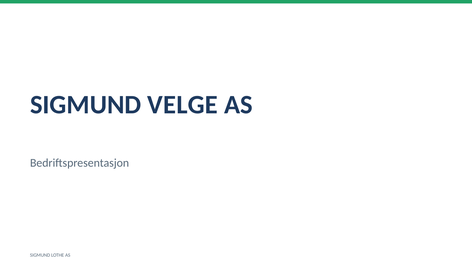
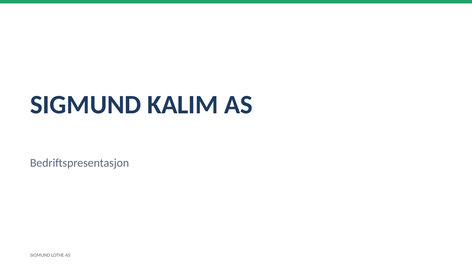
VELGE: VELGE -> KALIM
